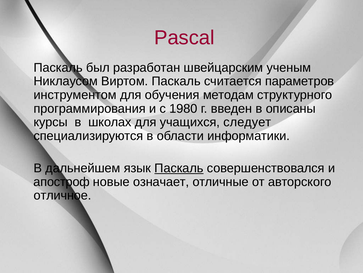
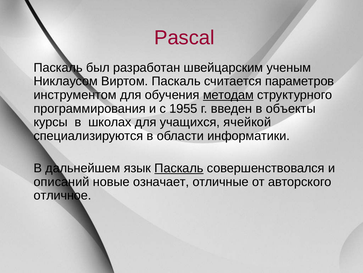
методам underline: none -> present
1980: 1980 -> 1955
описаны: описаны -> объекты
следует: следует -> ячейкой
апостроф: апостроф -> описаний
